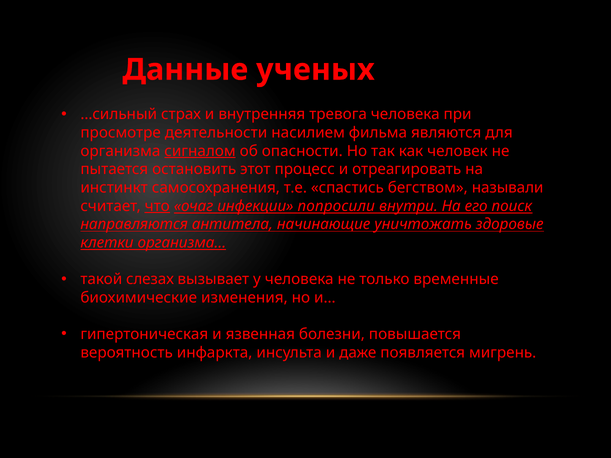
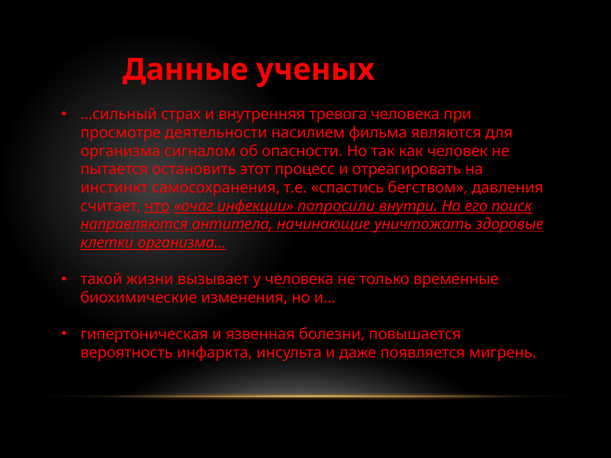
сигналом underline: present -> none
называли: называли -> давления
слезах: слезах -> жизни
